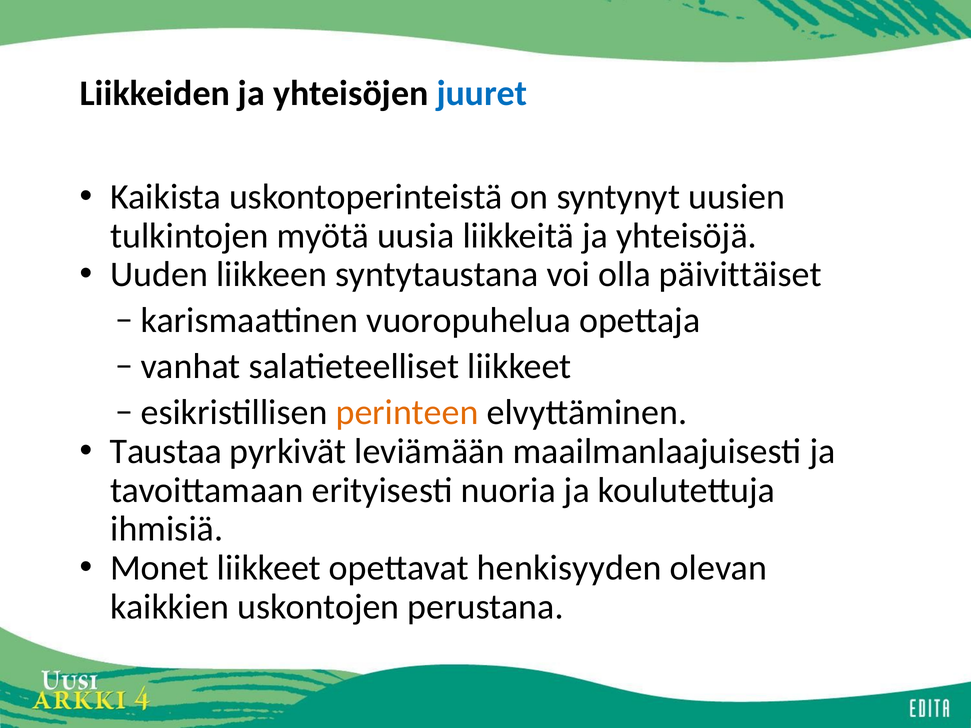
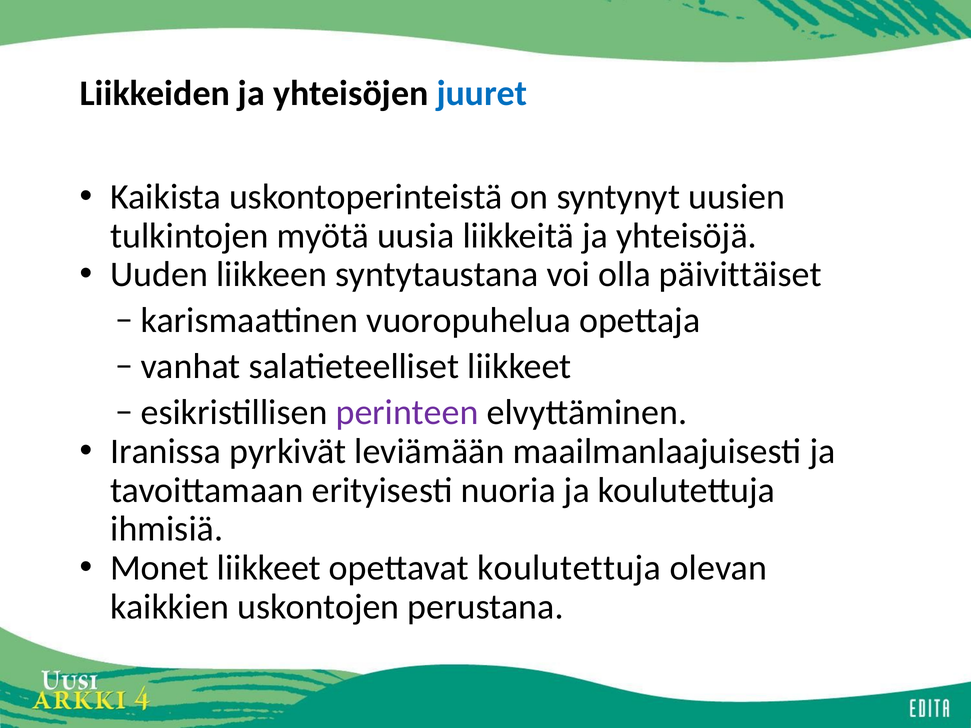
perinteen colour: orange -> purple
Taustaa: Taustaa -> Iranissa
opettavat henkisyyden: henkisyyden -> koulutettuja
